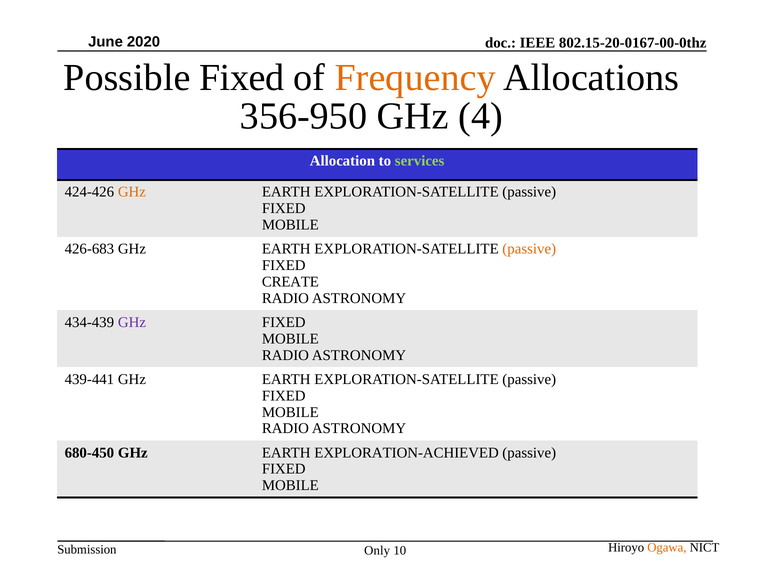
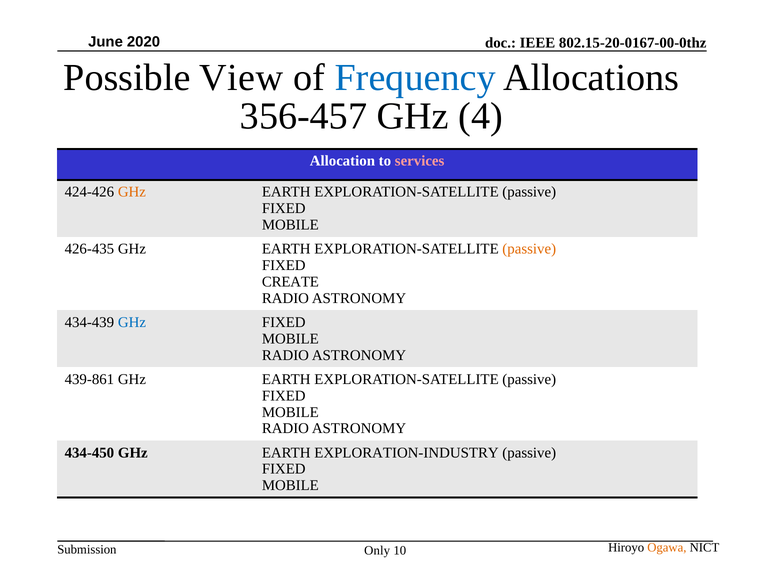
Possible Fixed: Fixed -> View
Frequency colour: orange -> blue
356-950: 356-950 -> 356-457
services colour: light green -> pink
426-683: 426-683 -> 426-435
GHz at (132, 322) colour: purple -> blue
439-441: 439-441 -> 439-861
680-450: 680-450 -> 434-450
EXPLORATION-ACHIEVED: EXPLORATION-ACHIEVED -> EXPLORATION-INDUSTRY
